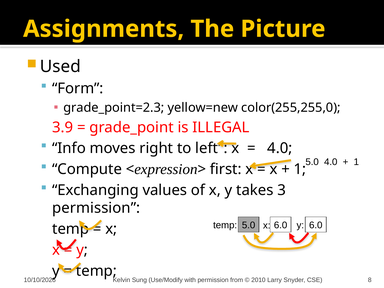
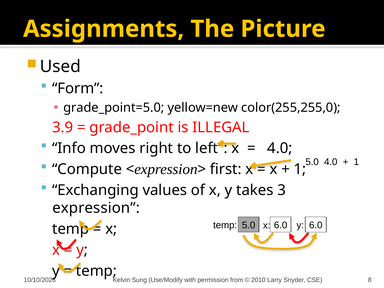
grade_point=2.3: grade_point=2.3 -> grade_point=5.0
permission at (96, 208): permission -> expression
